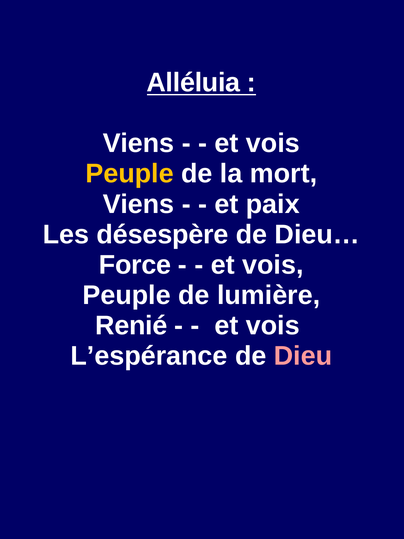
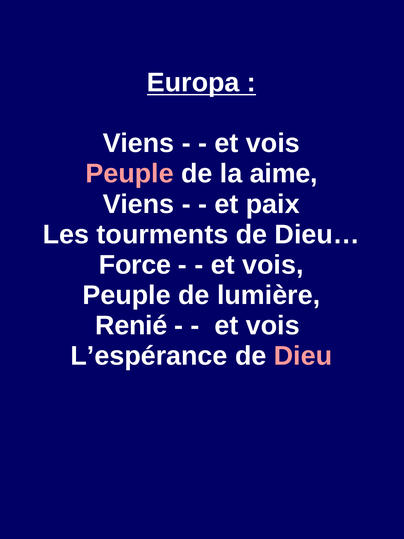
Alléluia: Alléluia -> Europa
Peuple at (130, 174) colour: yellow -> pink
mort: mort -> aime
désespère: désespère -> tourments
